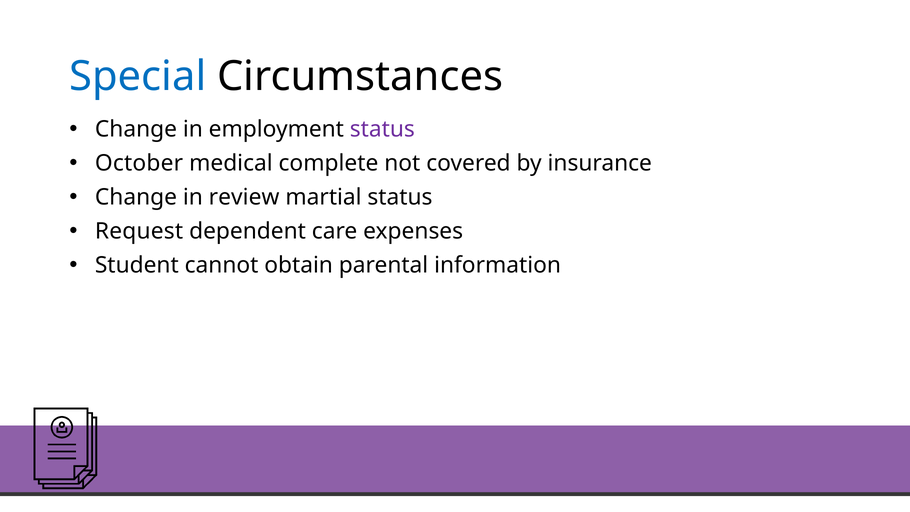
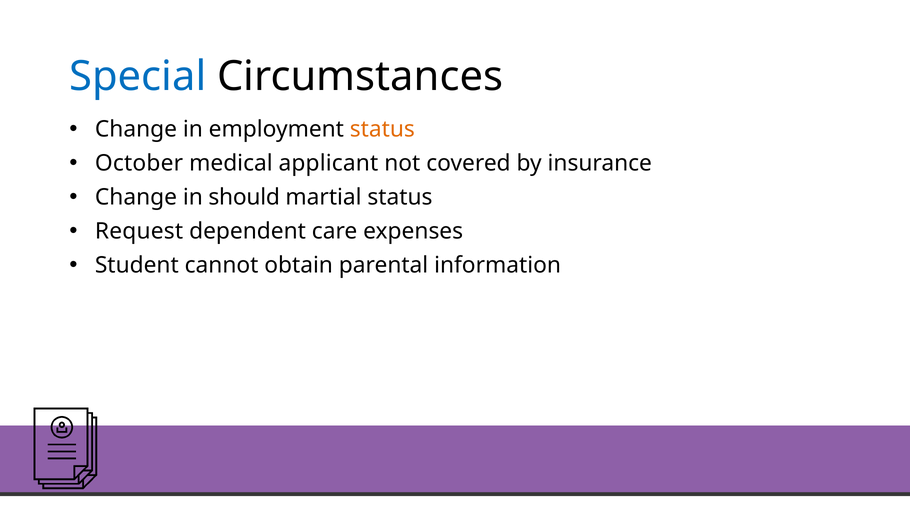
status at (382, 129) colour: purple -> orange
complete: complete -> applicant
review: review -> should
